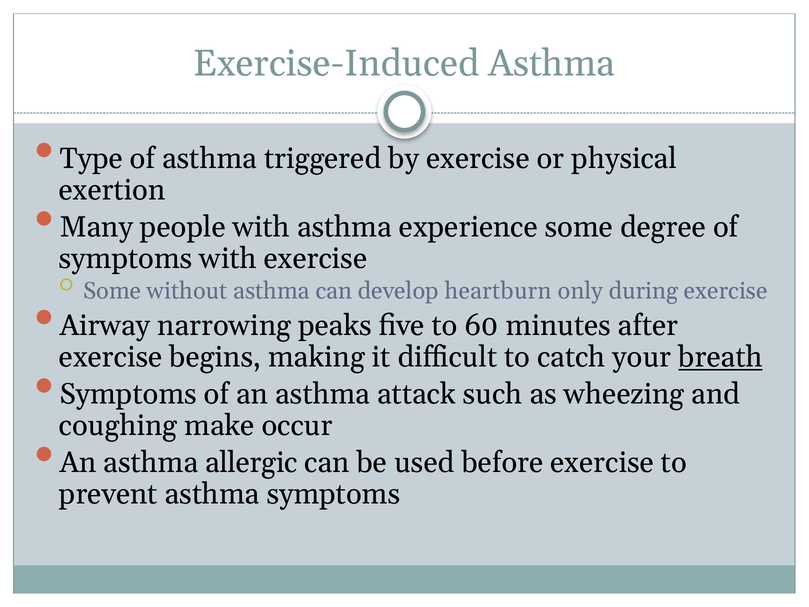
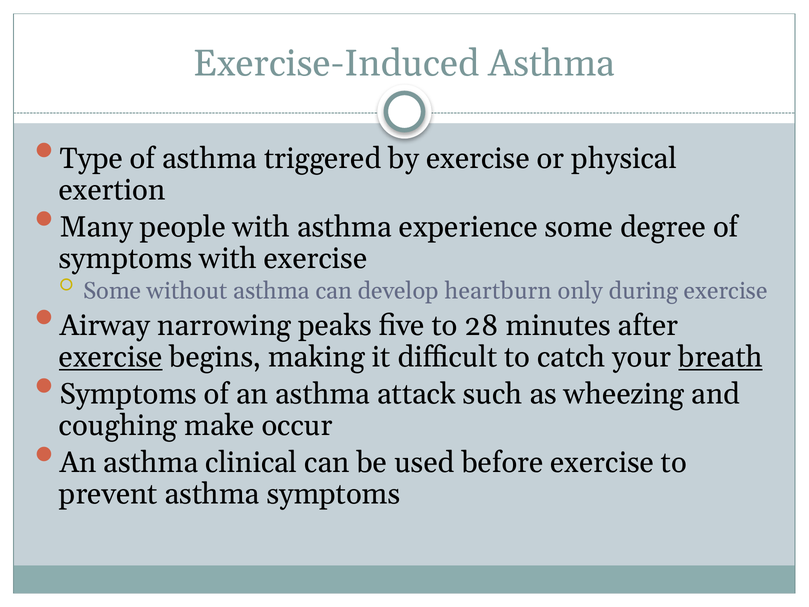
60: 60 -> 28
exercise at (111, 357) underline: none -> present
allergic: allergic -> clinical
